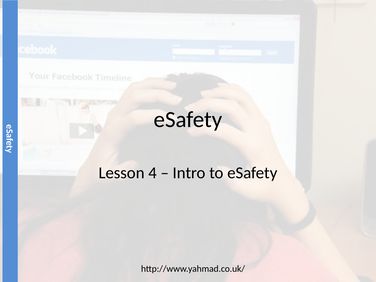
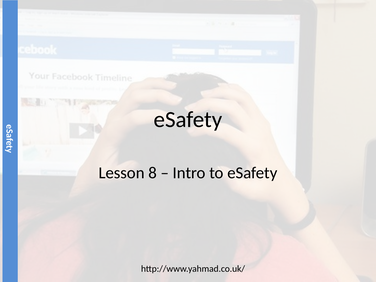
4: 4 -> 8
